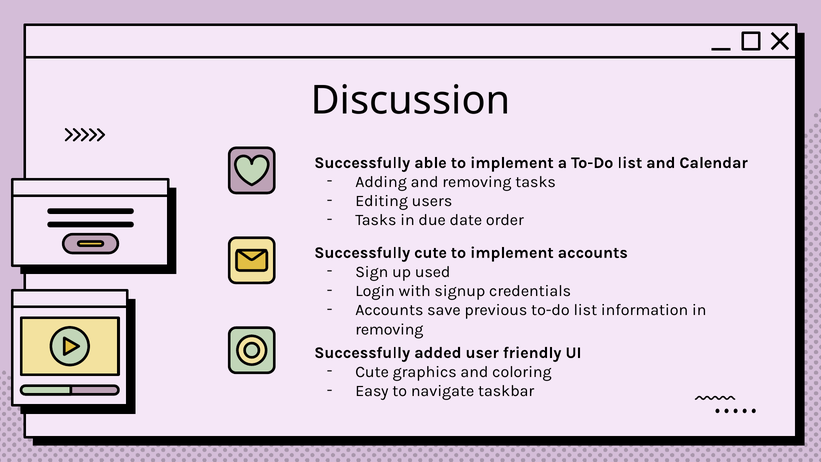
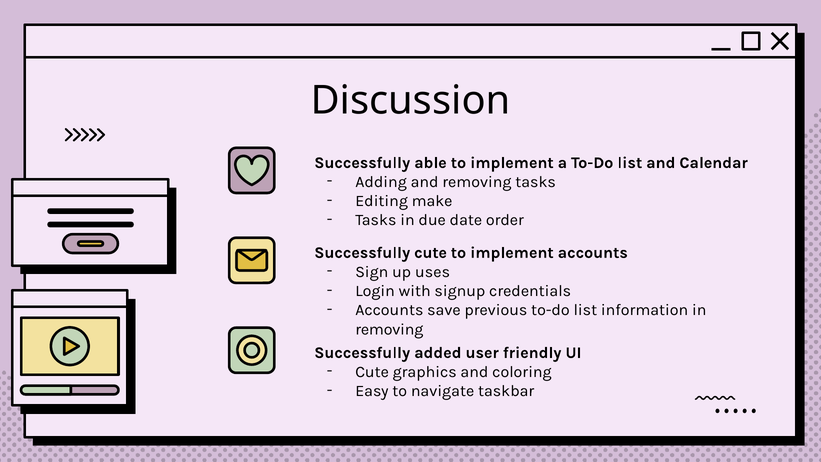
users: users -> make
used: used -> uses
